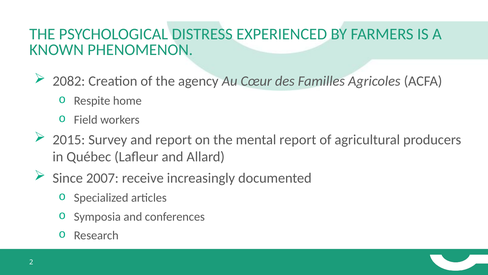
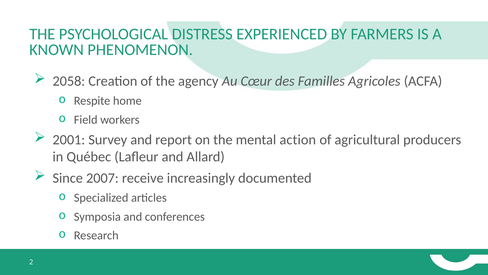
2082: 2082 -> 2058
2015: 2015 -> 2001
mental report: report -> action
